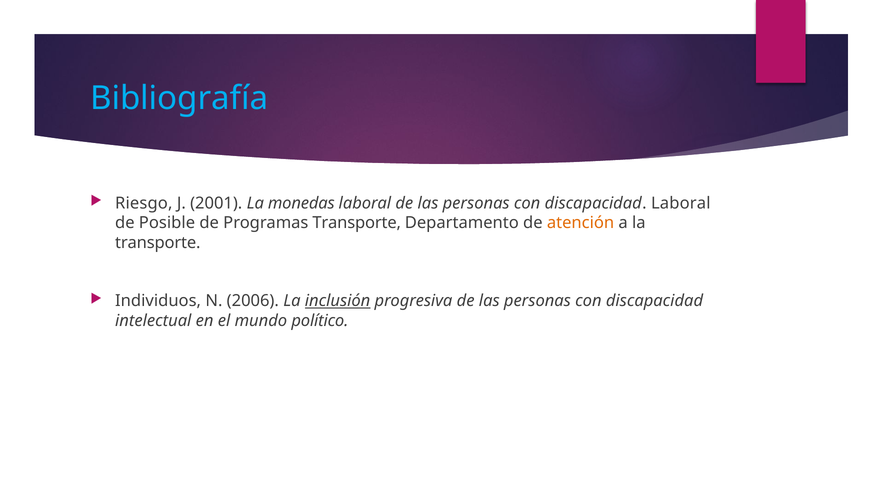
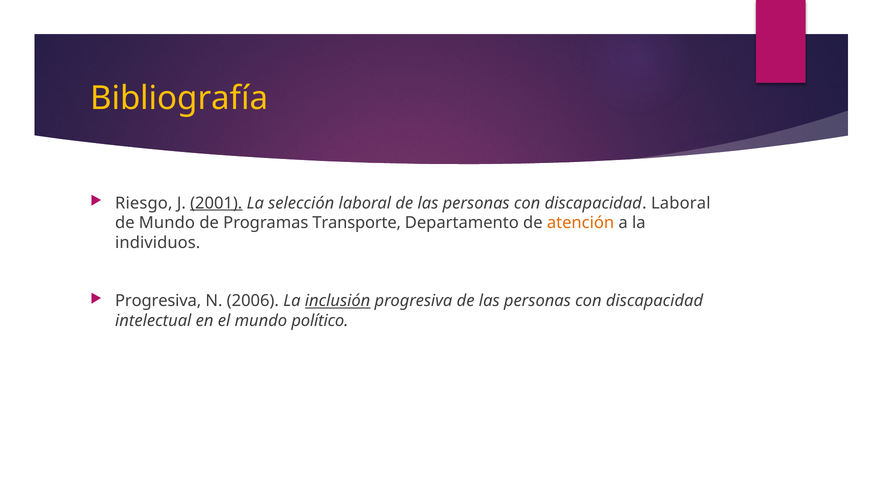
Bibliografía colour: light blue -> yellow
2001 underline: none -> present
monedas: monedas -> selección
de Posible: Posible -> Mundo
transporte at (158, 243): transporte -> individuos
Individuos at (158, 301): Individuos -> Progresiva
